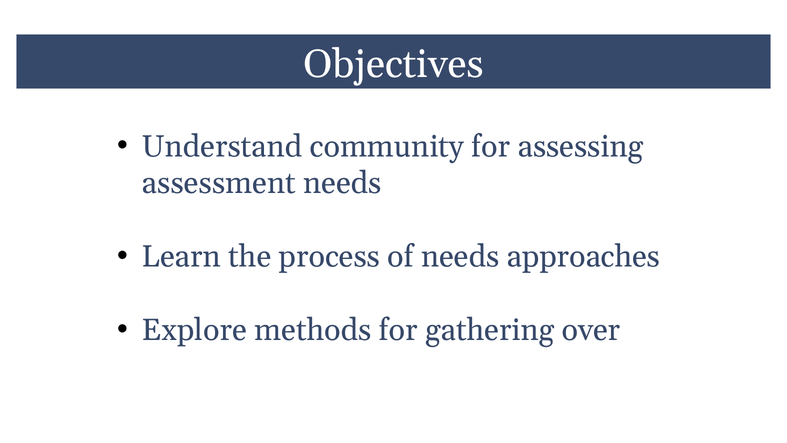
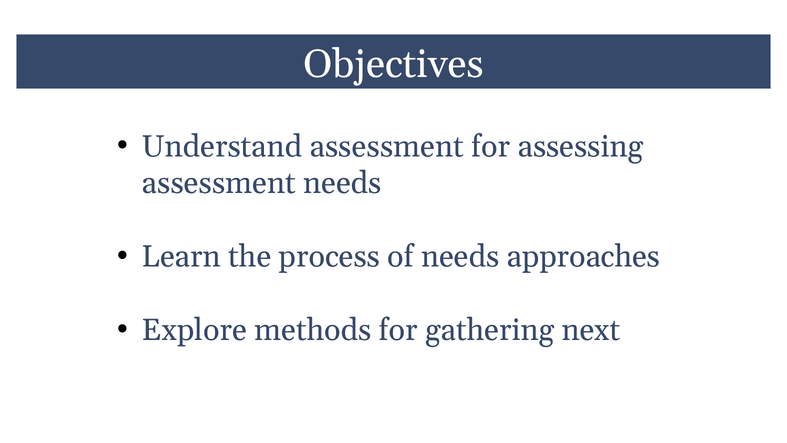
Understand community: community -> assessment
over: over -> next
